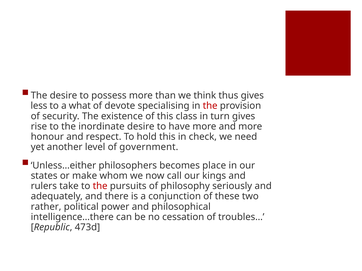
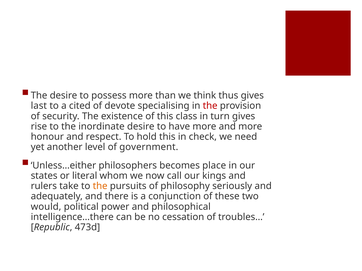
less: less -> last
what: what -> cited
make: make -> literal
the at (100, 186) colour: red -> orange
rather: rather -> would
